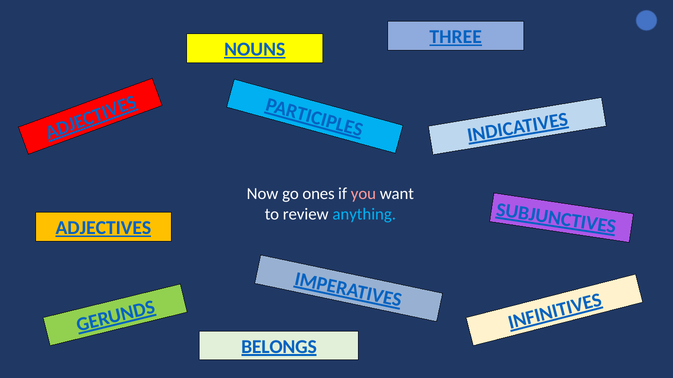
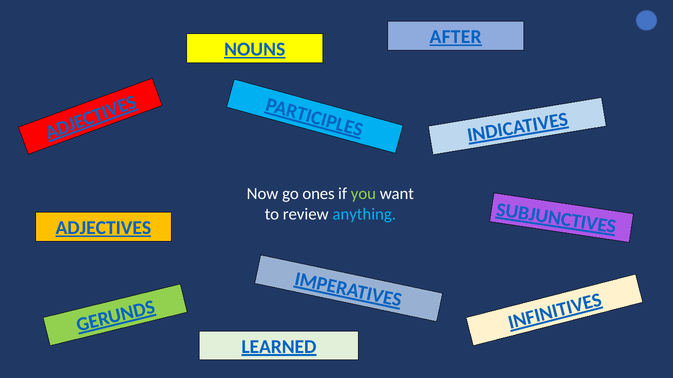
THREE: THREE -> AFTER
you colour: pink -> light green
BELONGS: BELONGS -> LEARNED
